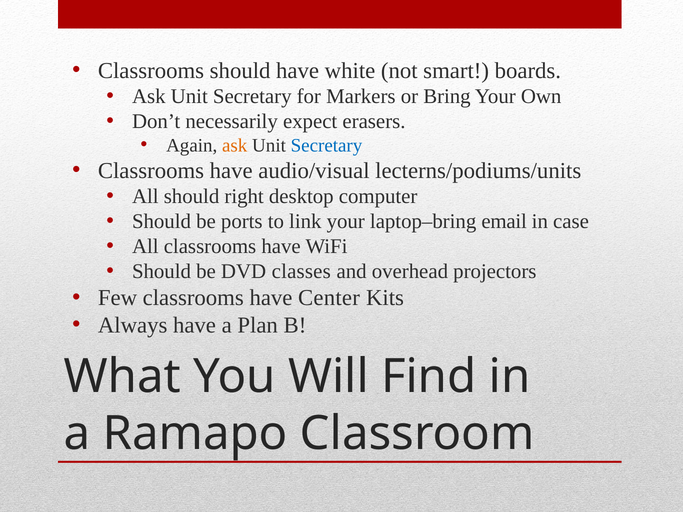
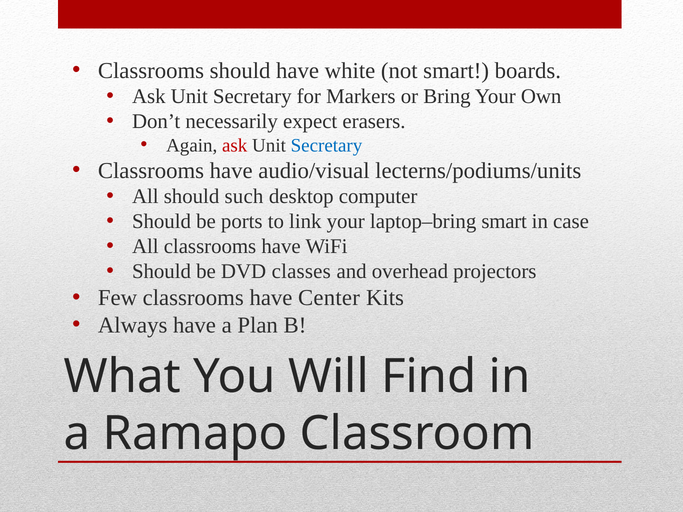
ask at (235, 145) colour: orange -> red
right: right -> such
laptop–bring email: email -> smart
